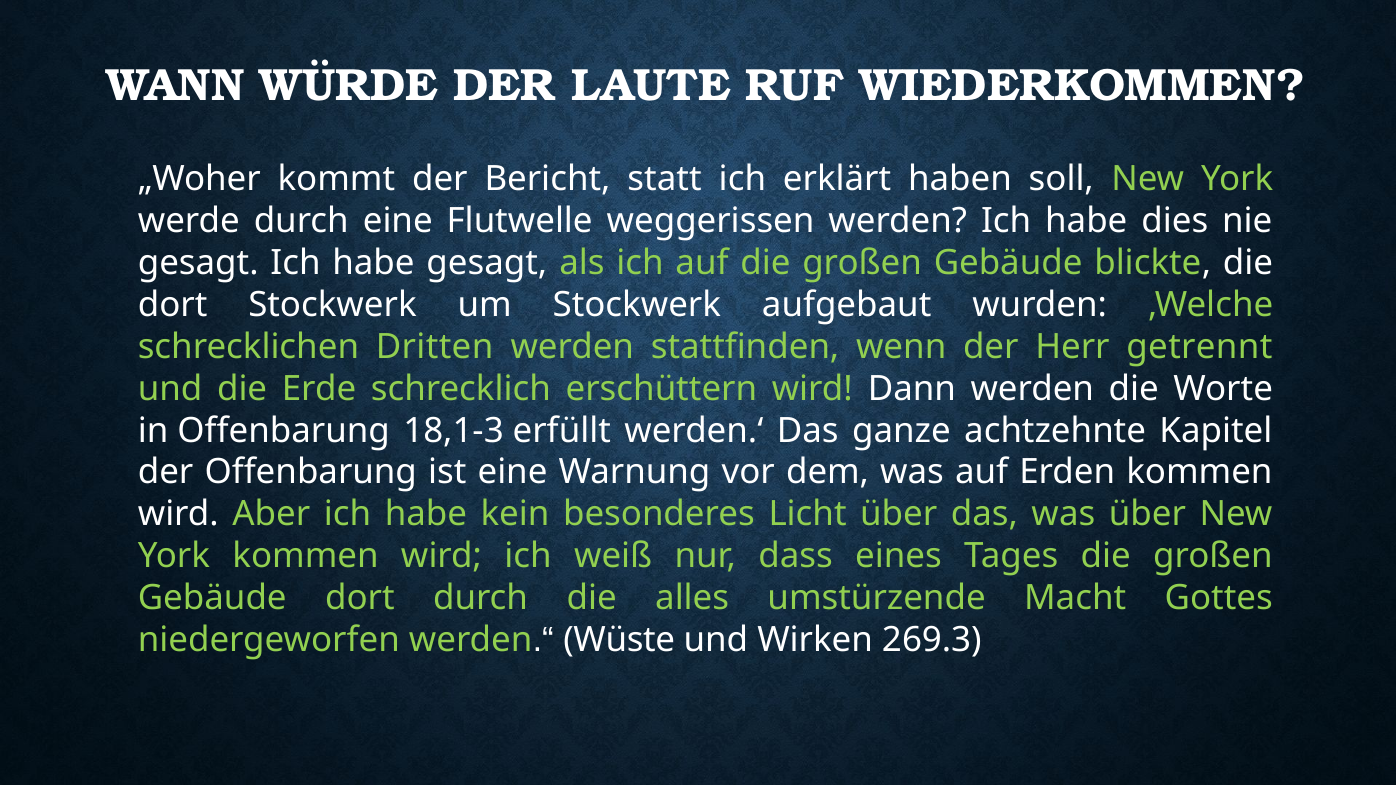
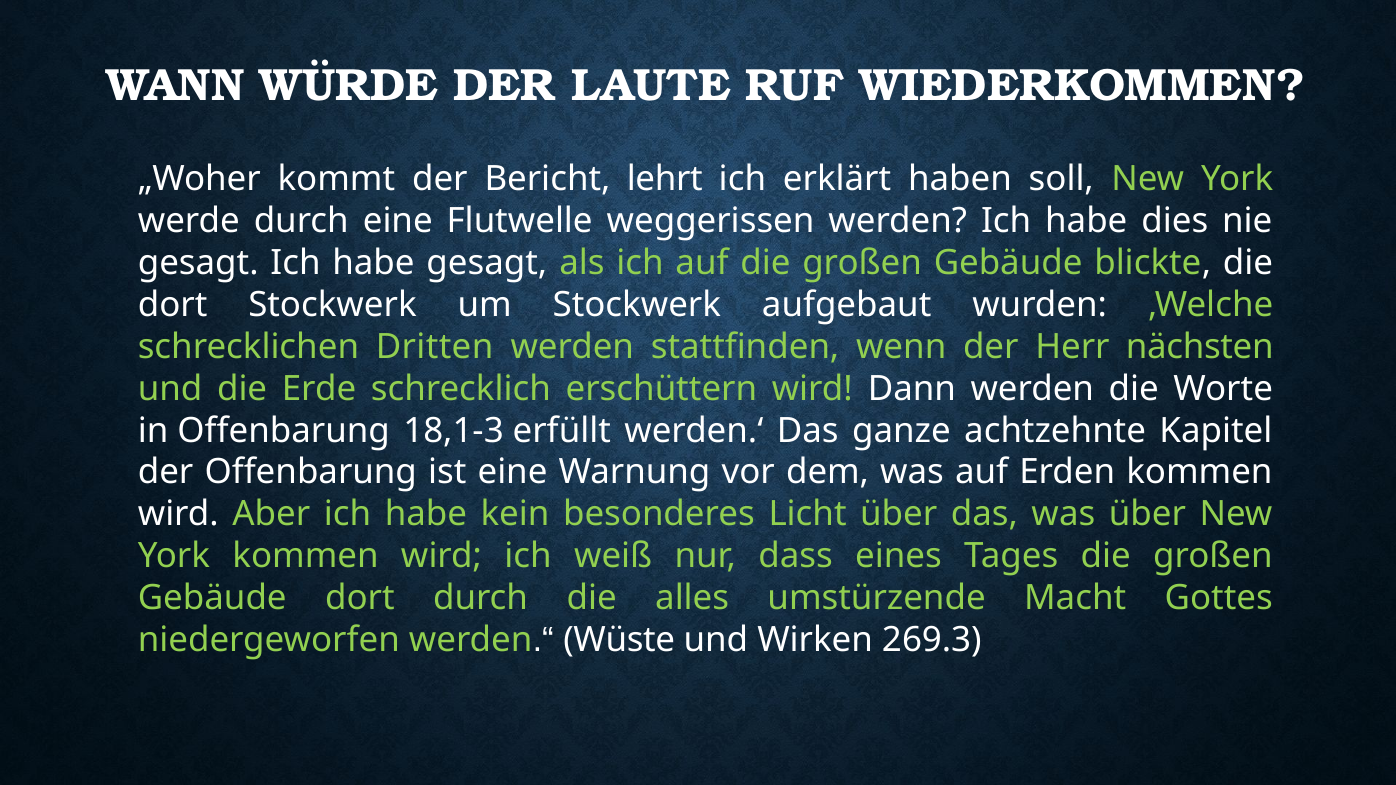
statt: statt -> lehrt
getrennt: getrennt -> nächsten
